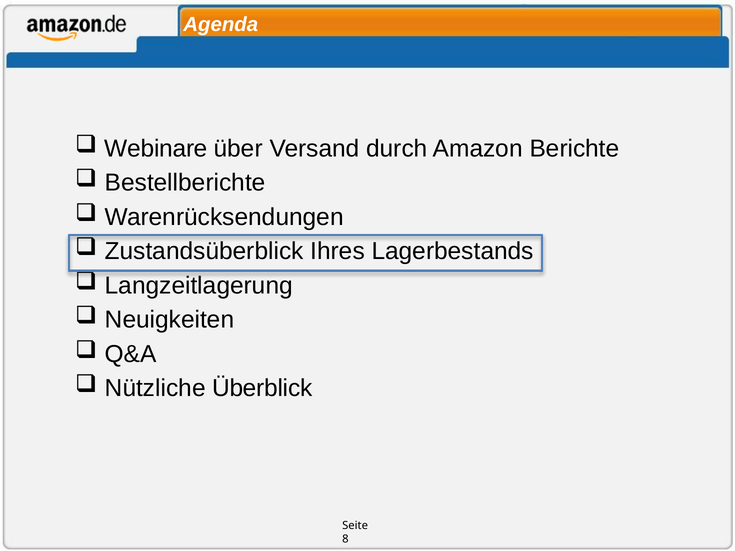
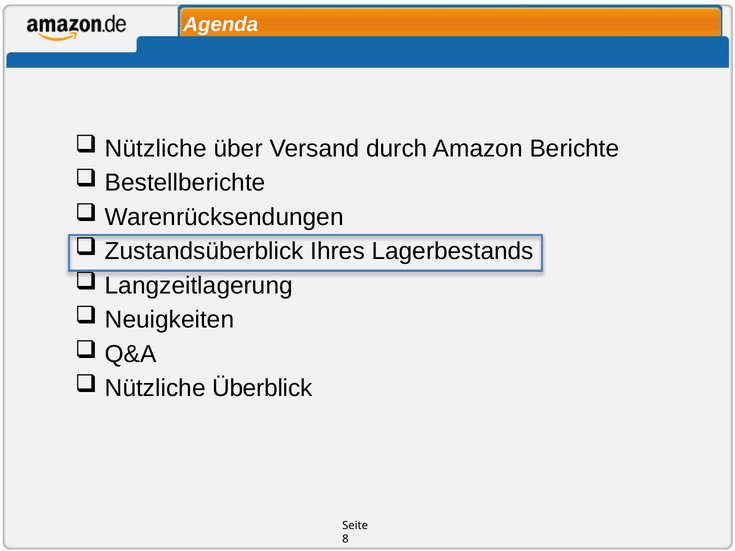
Webinare at (156, 149): Webinare -> Nützliche
